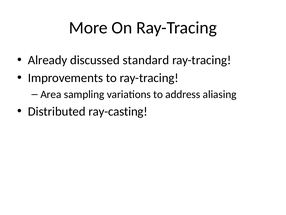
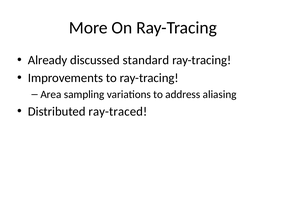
ray-casting: ray-casting -> ray-traced
